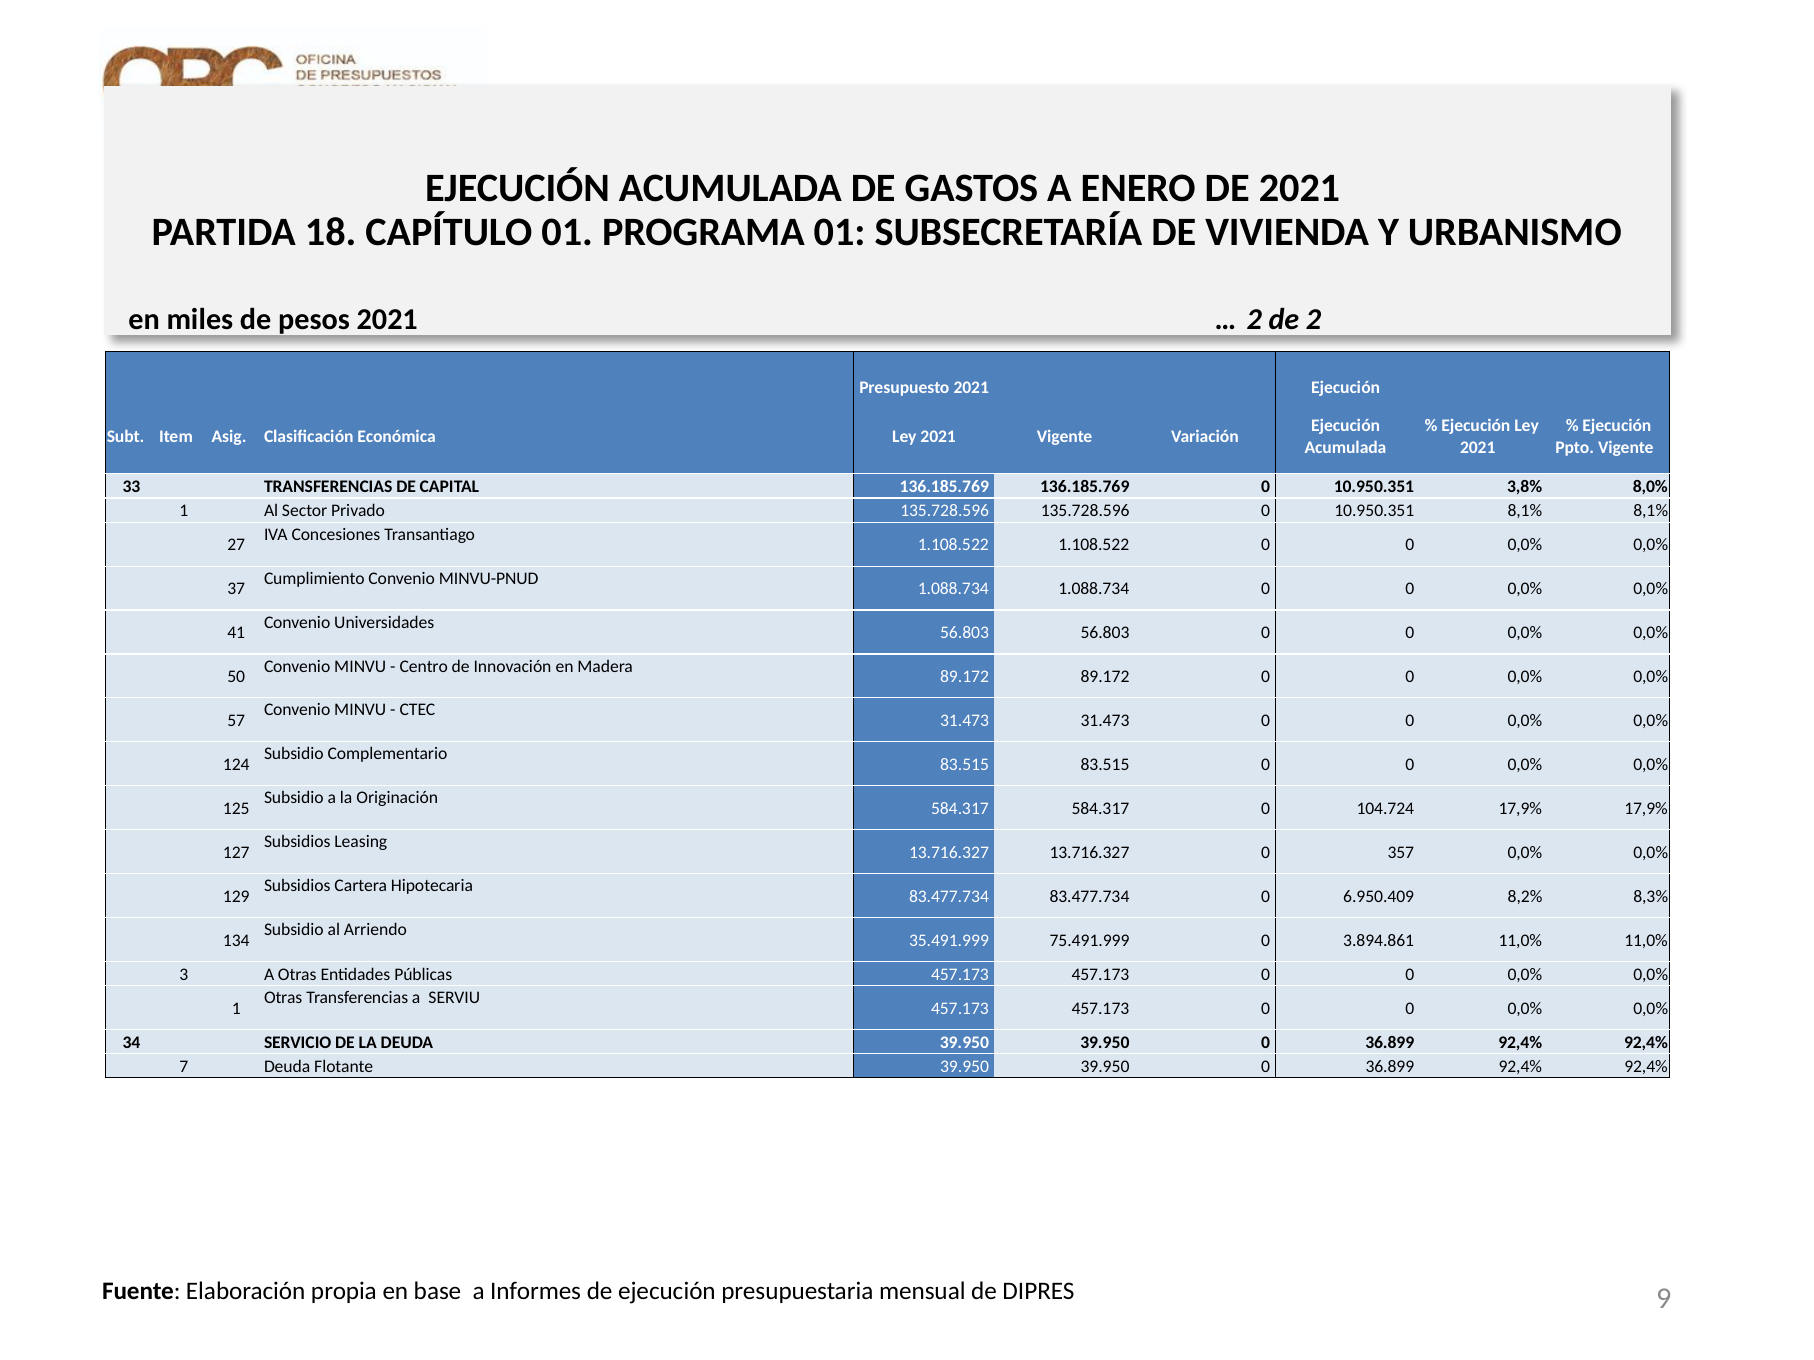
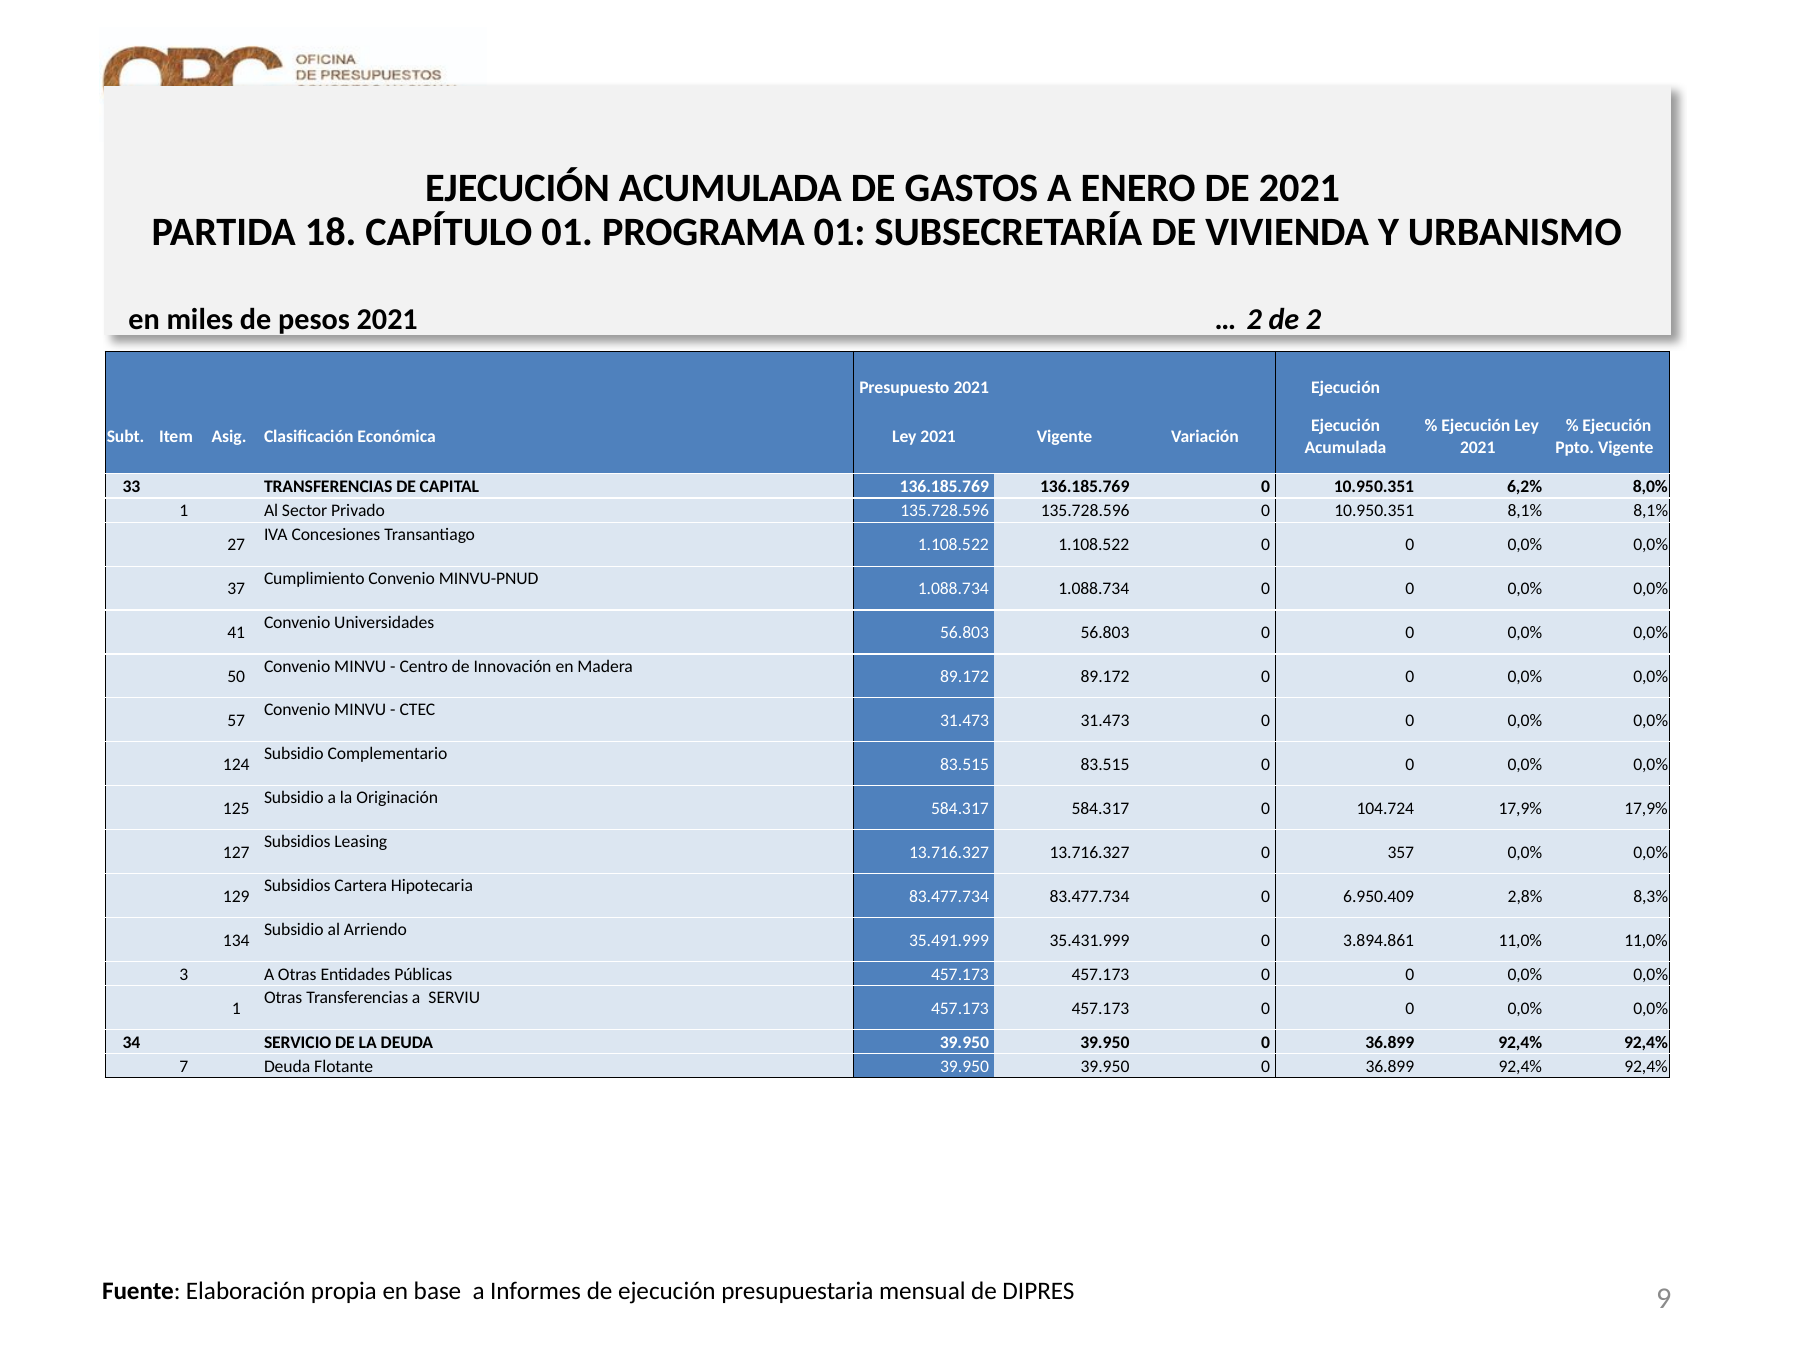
3,8%: 3,8% -> 6,2%
8,2%: 8,2% -> 2,8%
75.491.999: 75.491.999 -> 35.431.999
